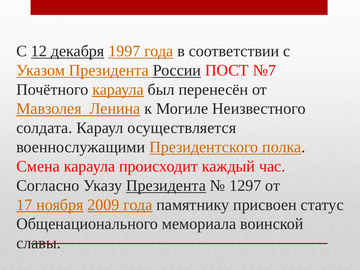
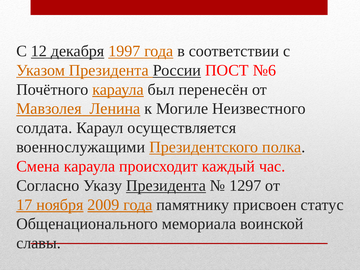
№7: №7 -> №6
